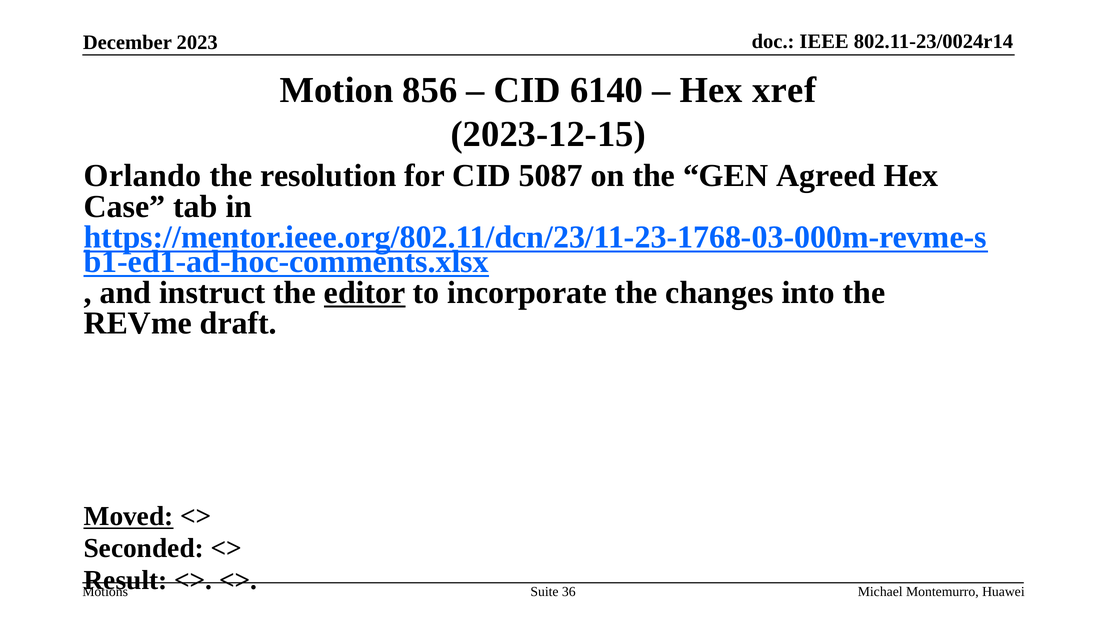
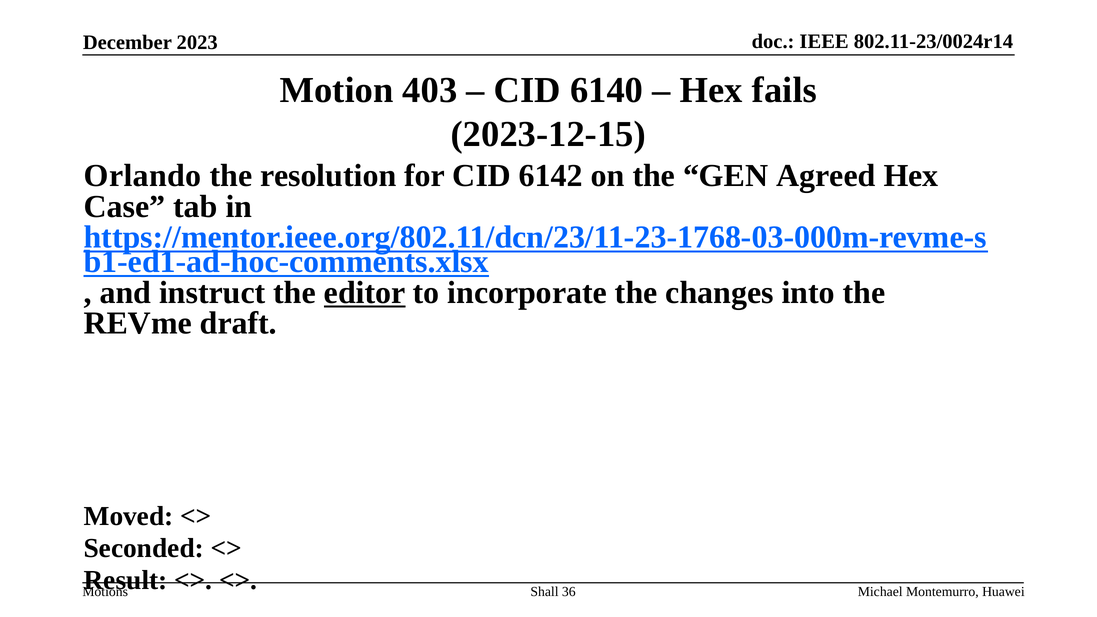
856: 856 -> 403
xref: xref -> fails
5087: 5087 -> 6142
Moved underline: present -> none
Suite: Suite -> Shall
